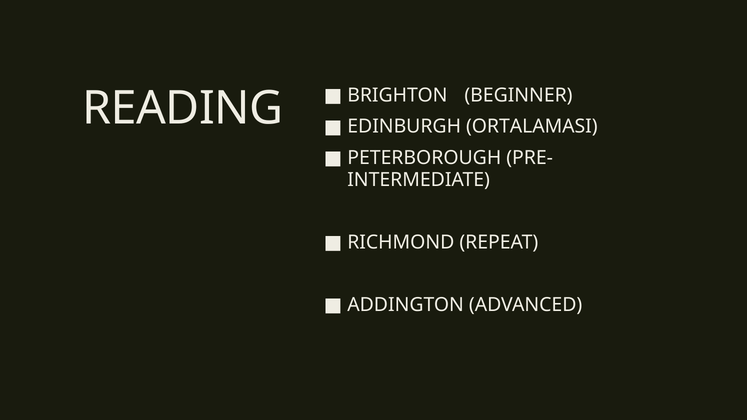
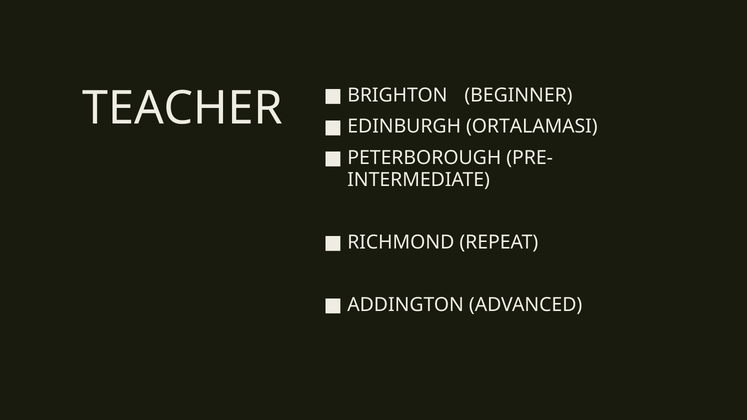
READING: READING -> TEACHER
